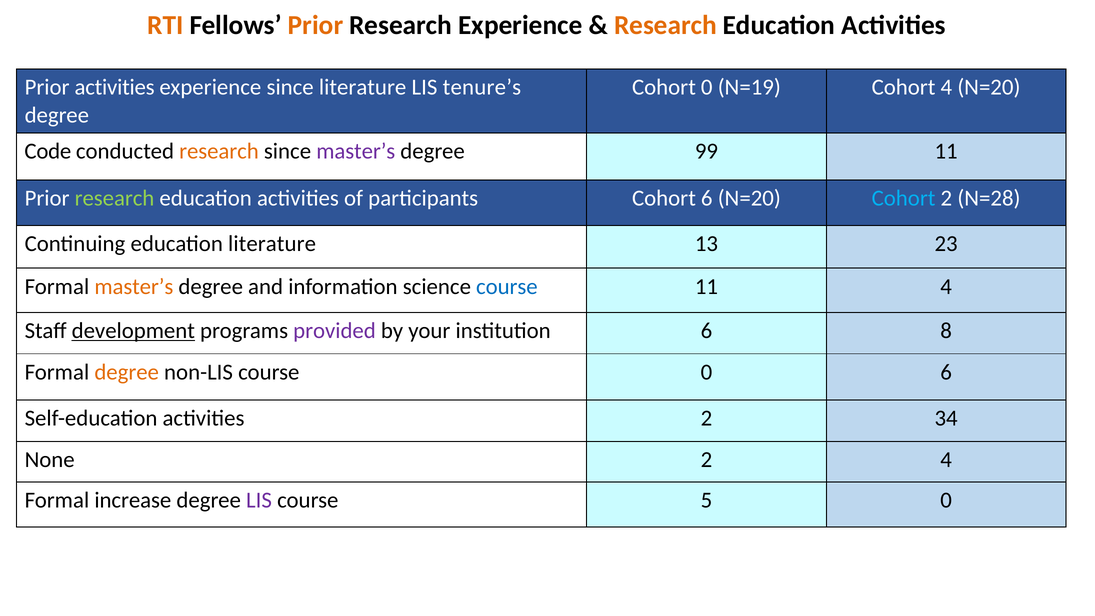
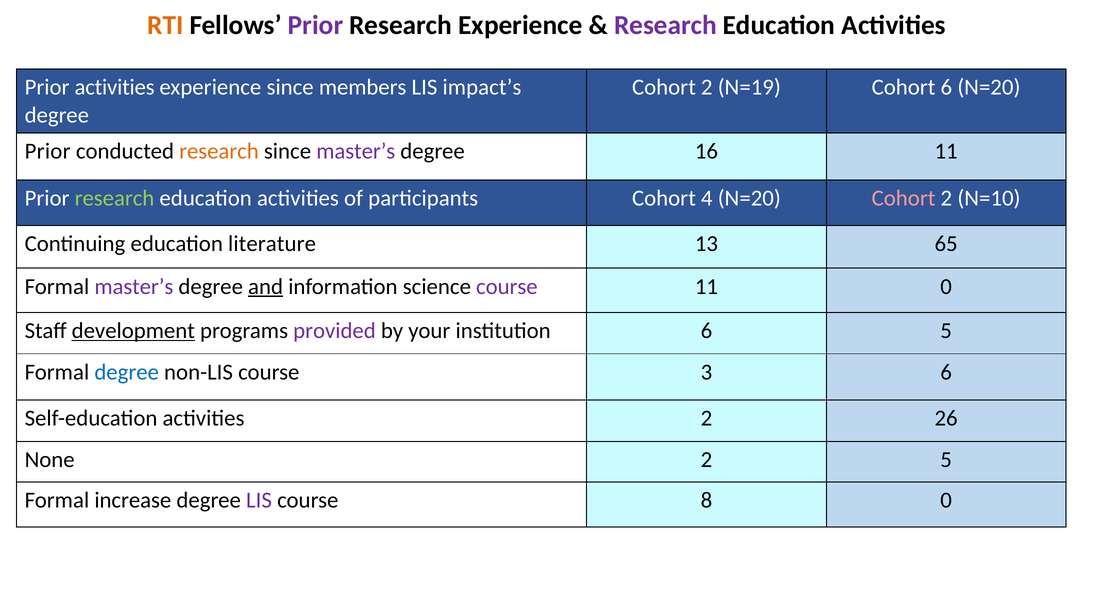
Prior at (316, 25) colour: orange -> purple
Research at (665, 25) colour: orange -> purple
since literature: literature -> members
tenure’s: tenure’s -> impact’s
0 at (707, 87): 0 -> 2
Cohort 4: 4 -> 6
Code at (48, 151): Code -> Prior
99: 99 -> 16
Cohort 6: 6 -> 4
Cohort at (904, 198) colour: light blue -> pink
N=28: N=28 -> N=10
23: 23 -> 65
master’s at (134, 287) colour: orange -> purple
and underline: none -> present
course at (507, 287) colour: blue -> purple
11 4: 4 -> 0
6 8: 8 -> 5
degree at (127, 372) colour: orange -> blue
course 0: 0 -> 3
34: 34 -> 26
2 4: 4 -> 5
5: 5 -> 8
